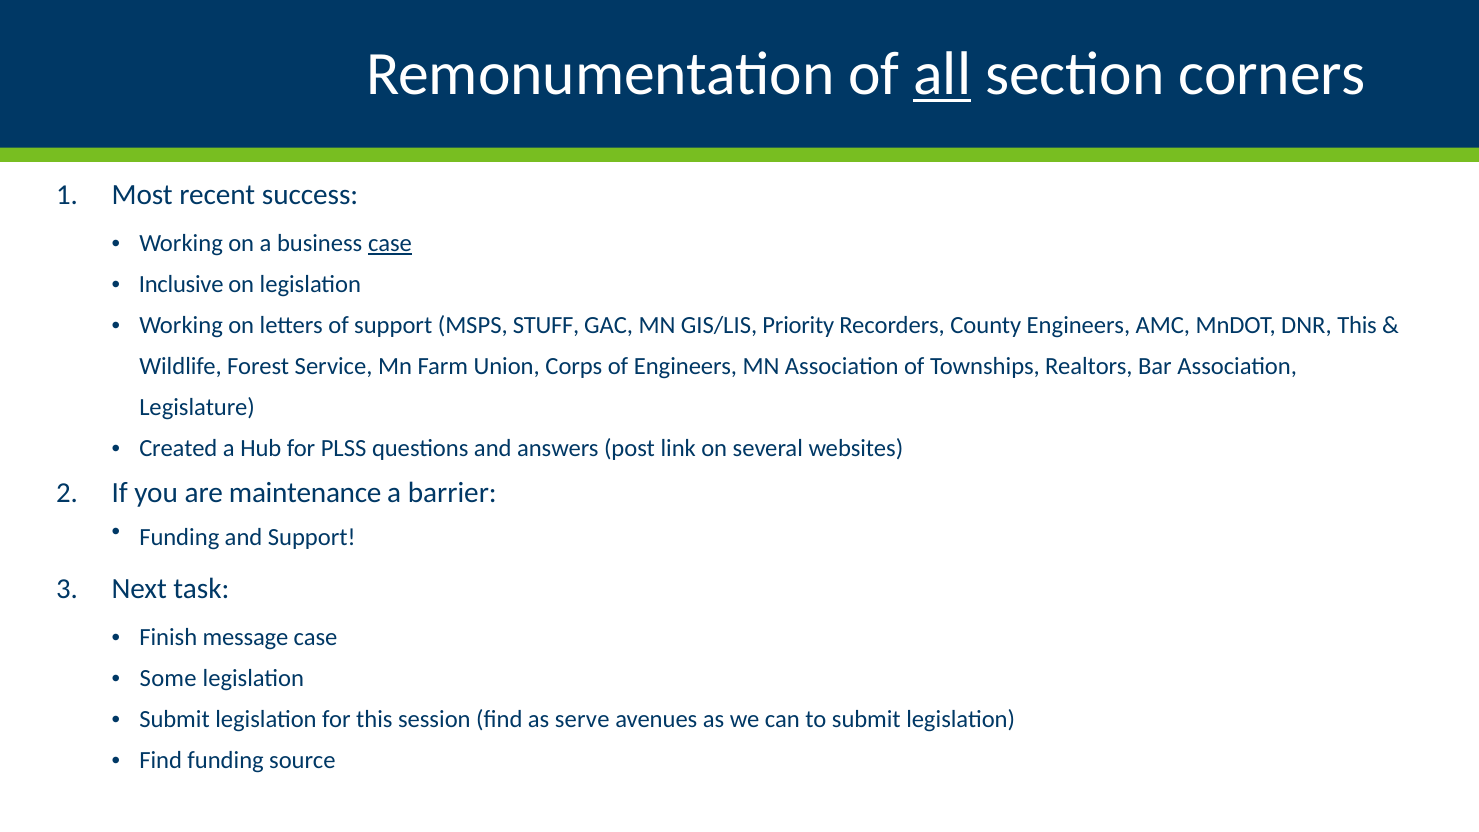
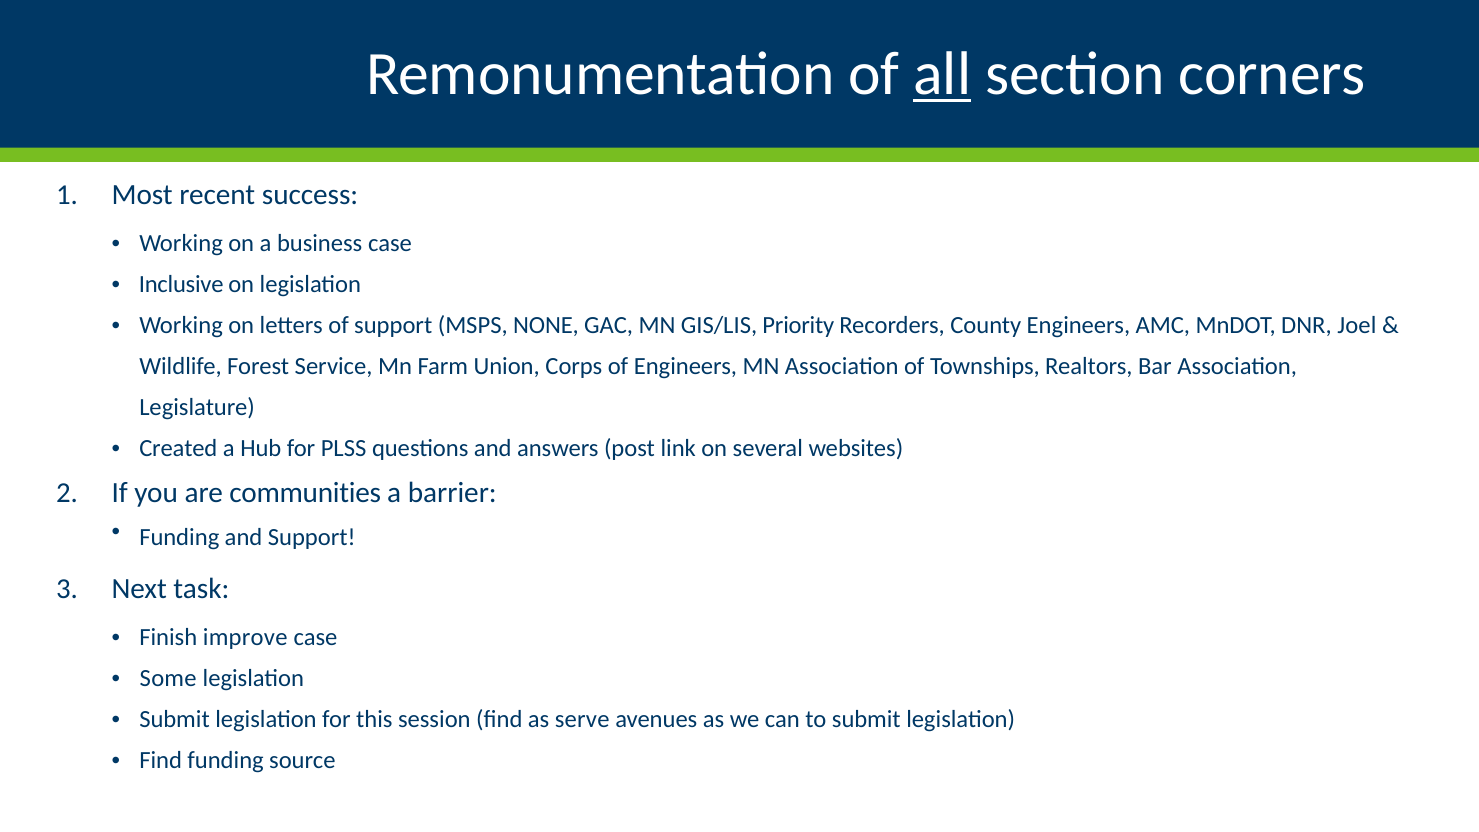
case at (390, 243) underline: present -> none
STUFF: STUFF -> NONE
DNR This: This -> Joel
maintenance: maintenance -> communities
message: message -> improve
